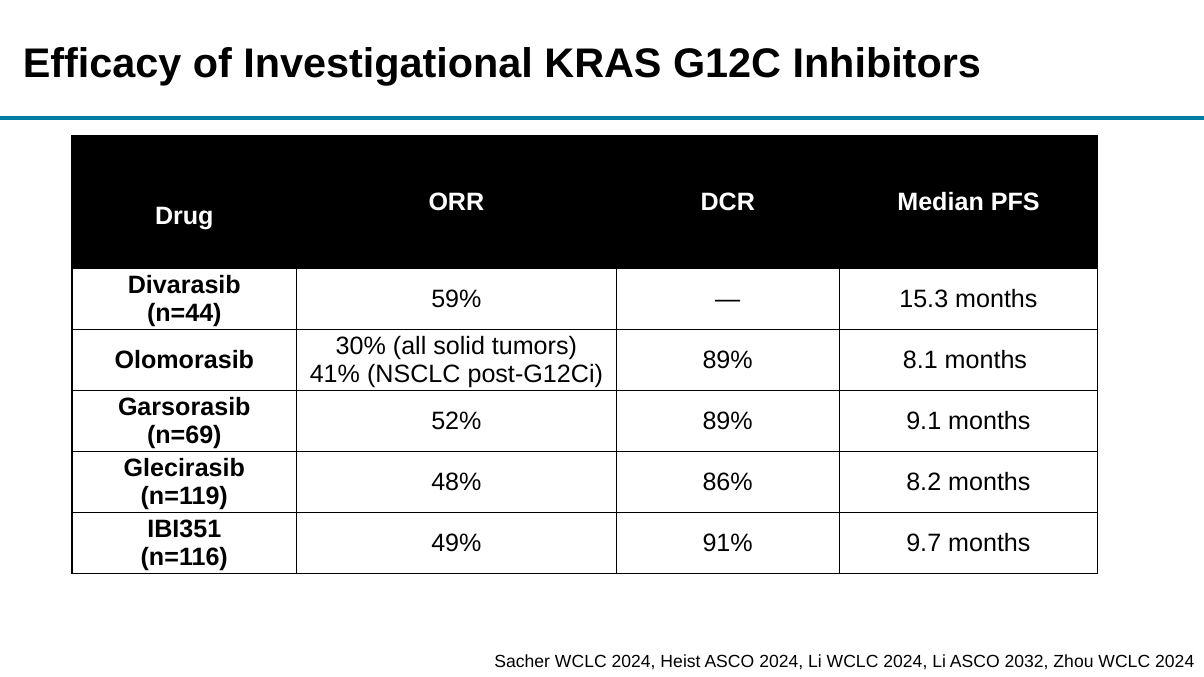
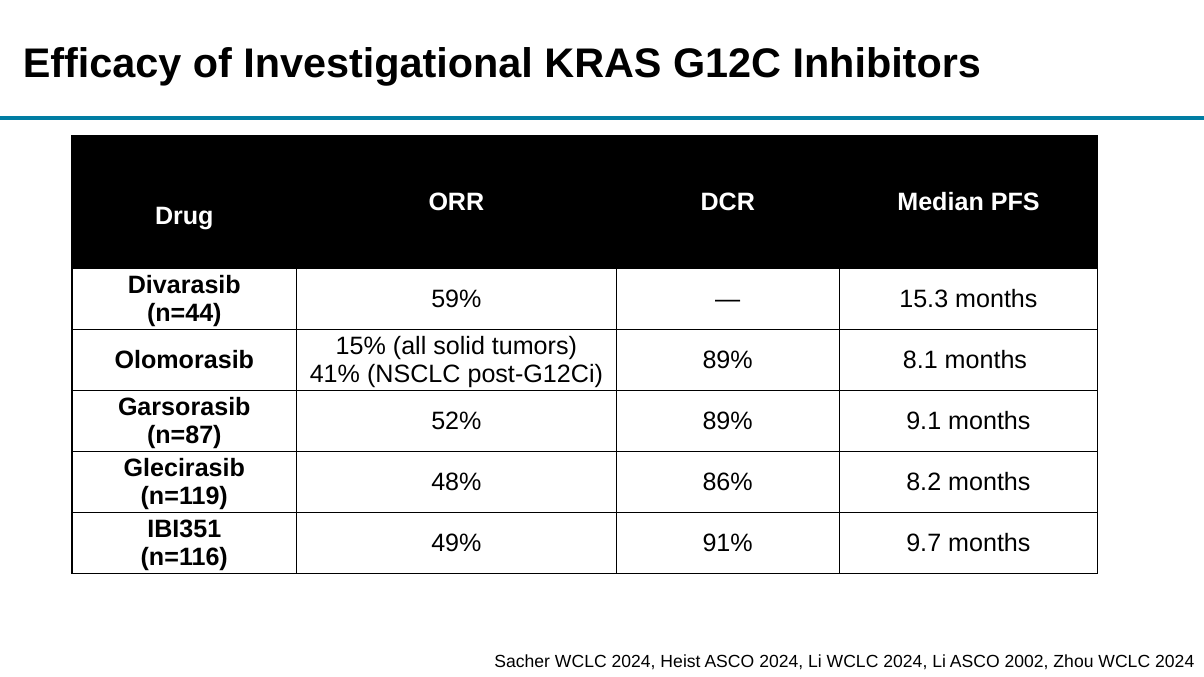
30%: 30% -> 15%
n=69: n=69 -> n=87
2032: 2032 -> 2002
